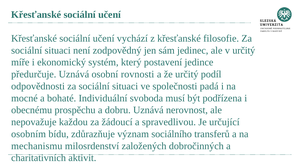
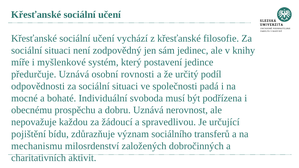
v určitý: určitý -> knihy
ekonomický: ekonomický -> myšlenkové
osobním: osobním -> pojištění
